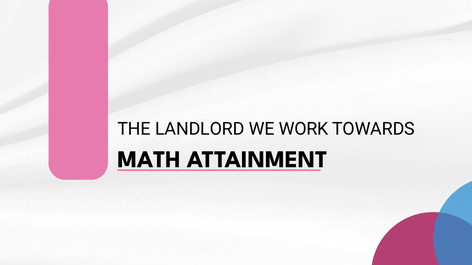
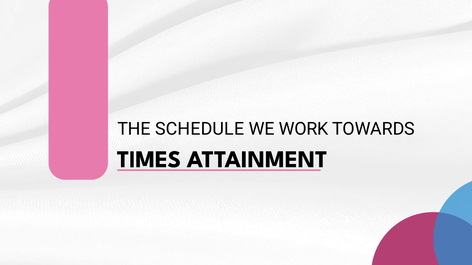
LANDLORD: LANDLORD -> SCHEDULE
MATH: MATH -> TIMES
